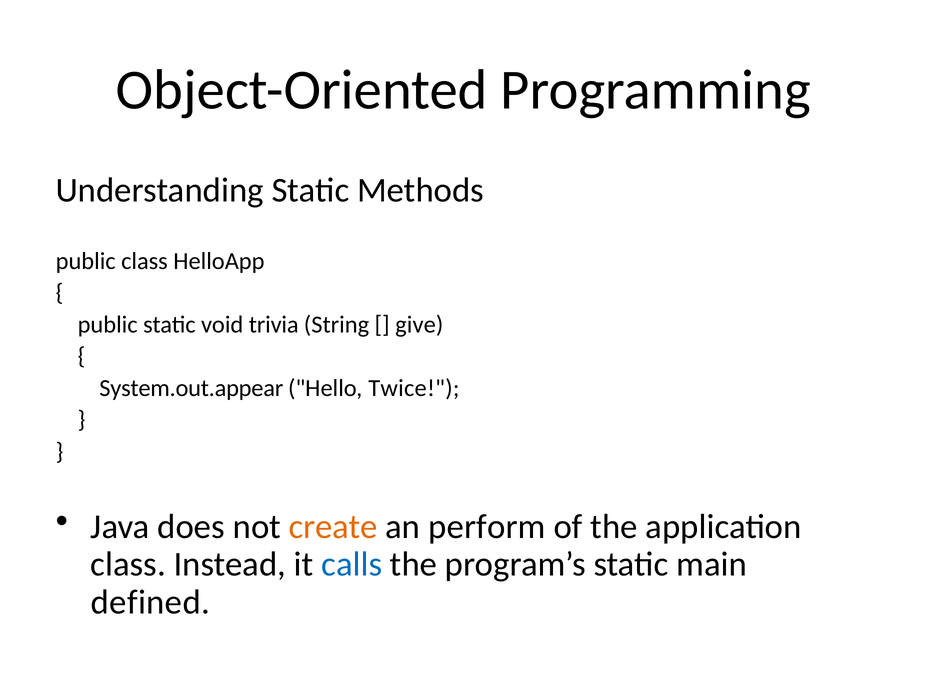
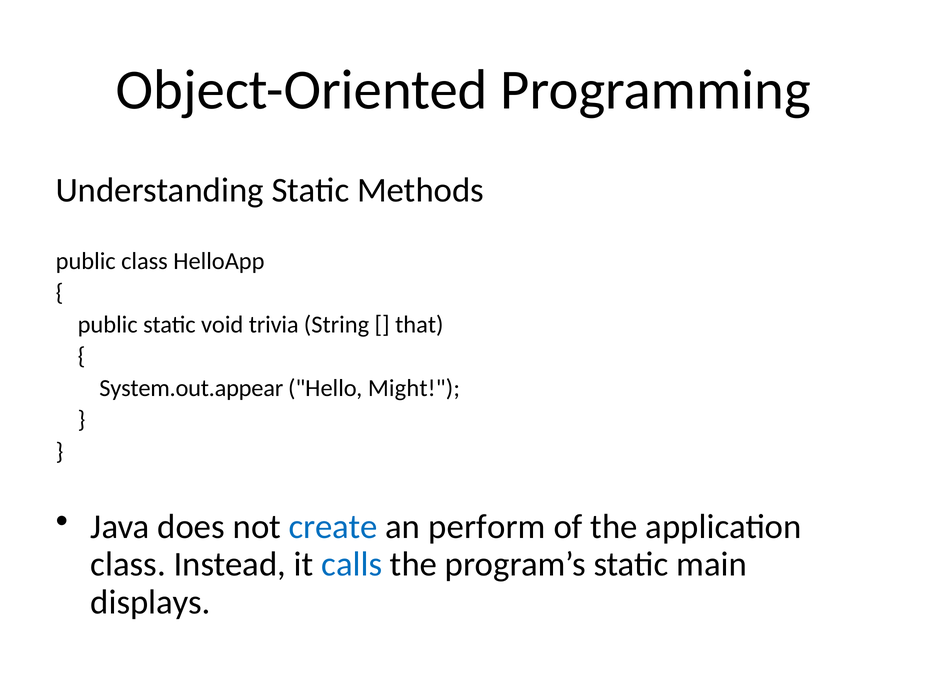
give: give -> that
Twice: Twice -> Might
create colour: orange -> blue
defined: defined -> displays
